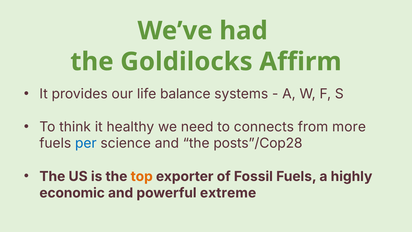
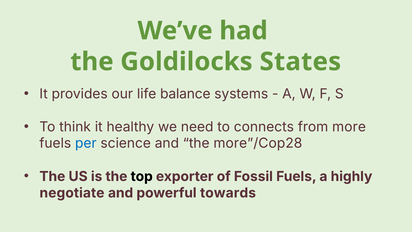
Affirm: Affirm -> States
posts”/Cop28: posts”/Cop28 -> more”/Cop28
top colour: orange -> black
economic: economic -> negotiate
extreme: extreme -> towards
